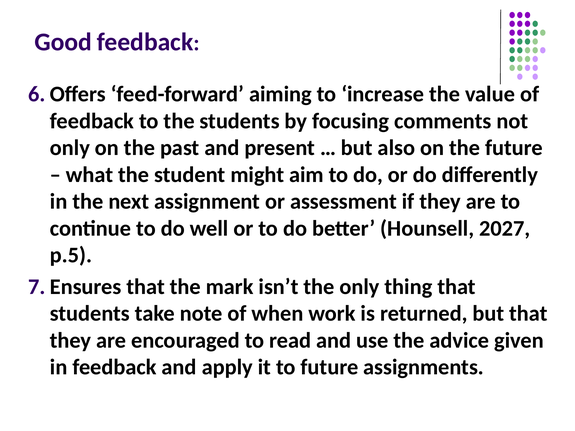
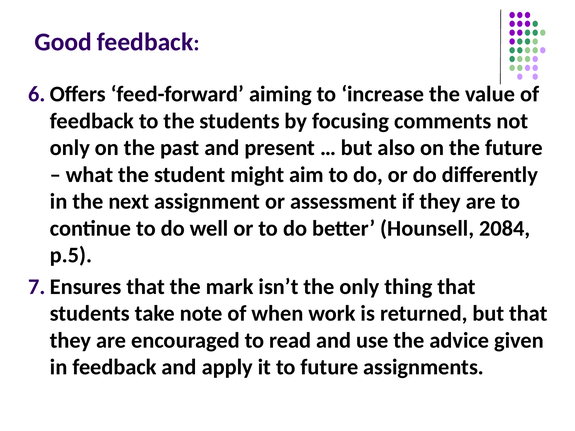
2027: 2027 -> 2084
